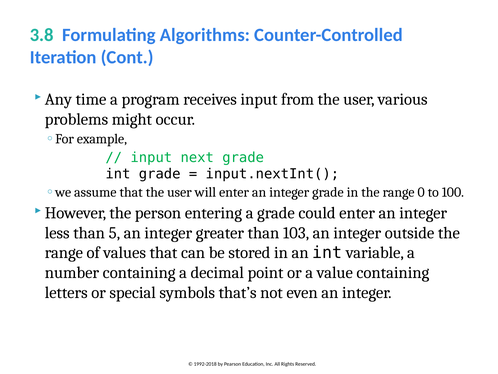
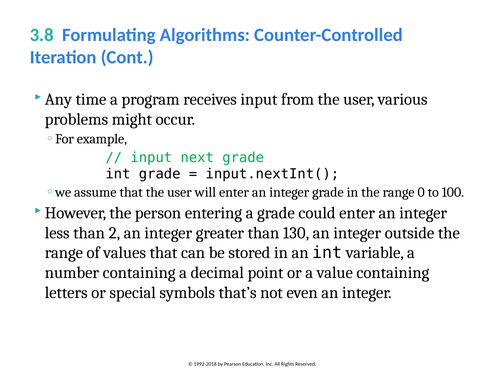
5: 5 -> 2
103: 103 -> 130
